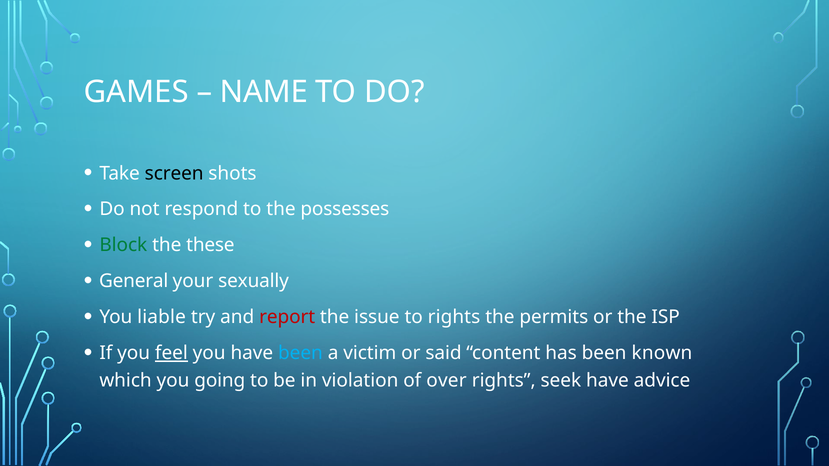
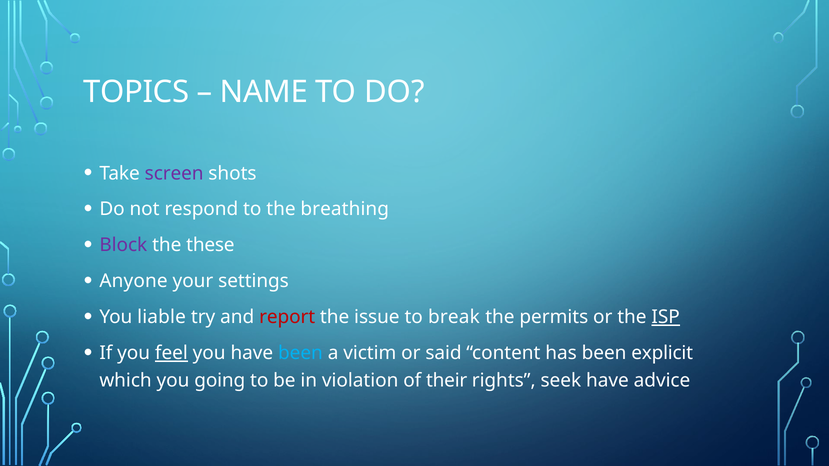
GAMES: GAMES -> TOPICS
screen colour: black -> purple
possesses: possesses -> breathing
Block colour: green -> purple
General: General -> Anyone
sexually: sexually -> settings
to rights: rights -> break
ISP underline: none -> present
known: known -> explicit
over: over -> their
